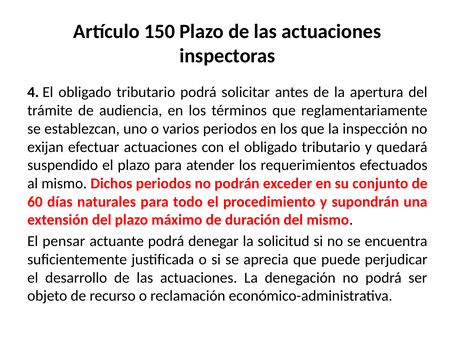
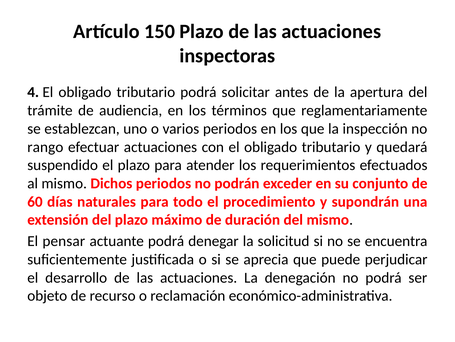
exijan: exijan -> rango
